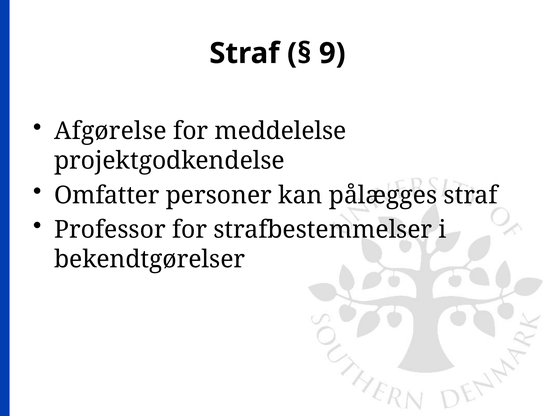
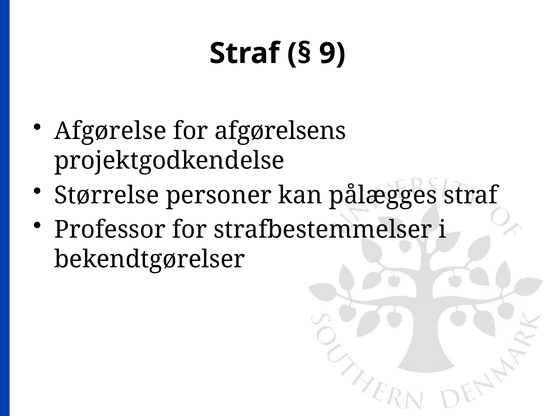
meddelelse: meddelelse -> afgørelsens
Omfatter: Omfatter -> Størrelse
